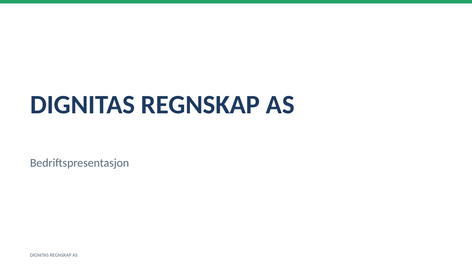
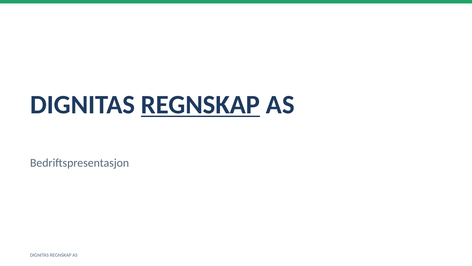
REGNSKAP at (200, 105) underline: none -> present
